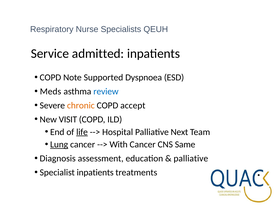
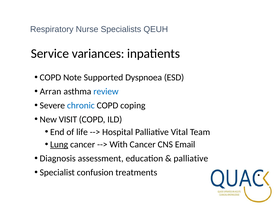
admitted: admitted -> variances
Meds: Meds -> Arran
chronic colour: orange -> blue
accept: accept -> coping
life underline: present -> none
Next: Next -> Vital
Same: Same -> Email
Specialist inpatients: inpatients -> confusion
